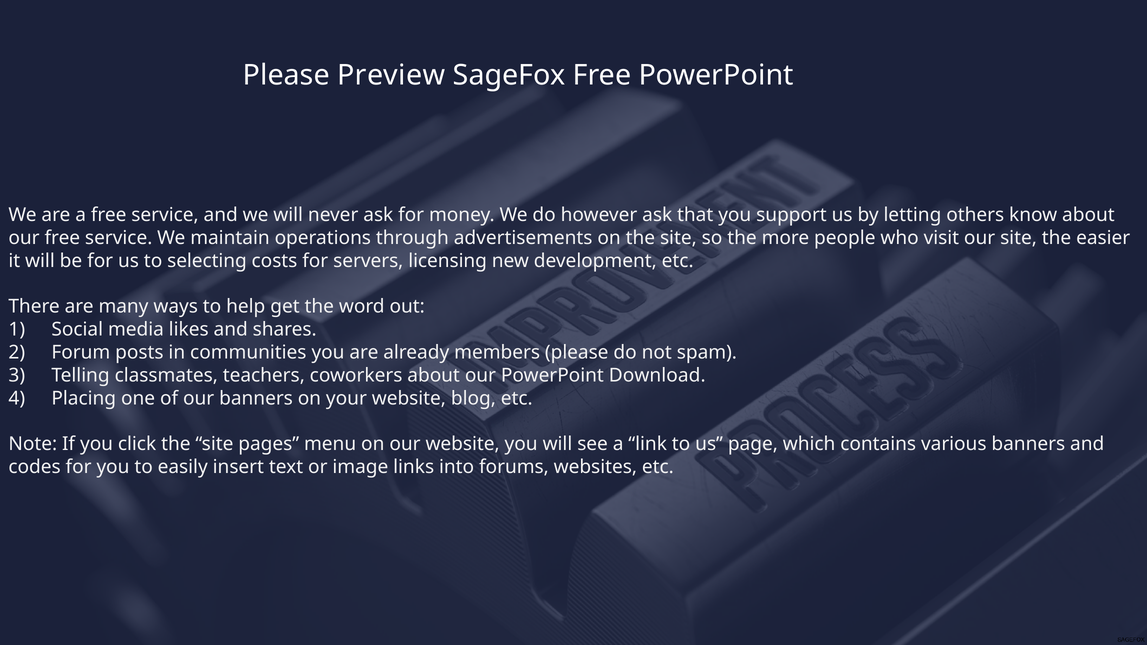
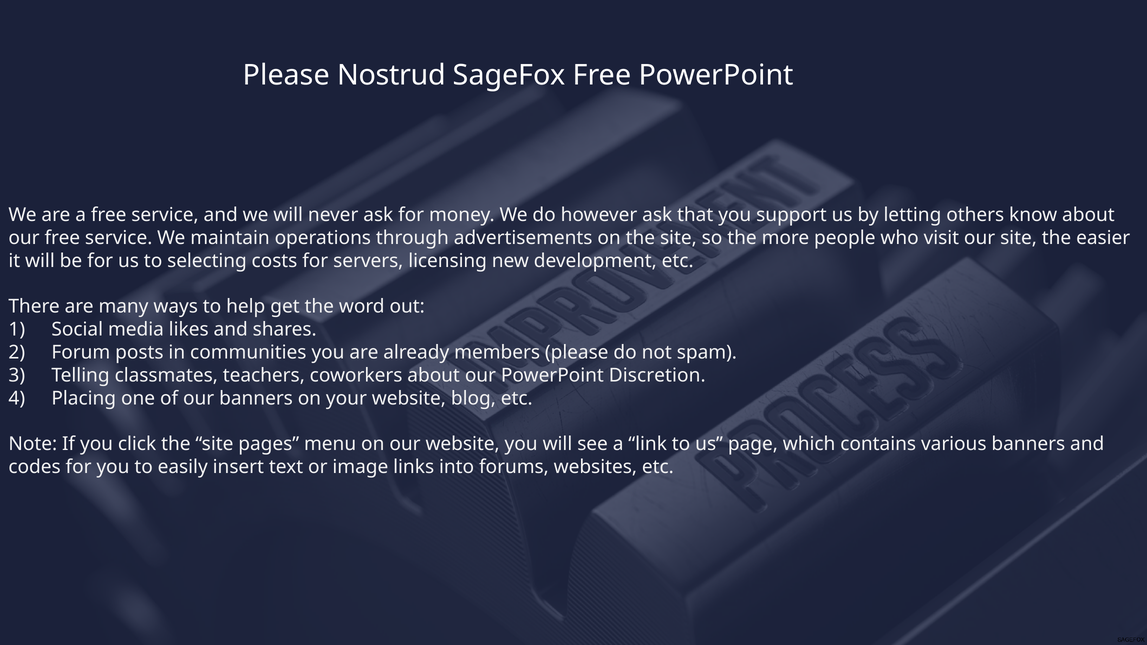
Preview: Preview -> Nostrud
Download: Download -> Discretion
